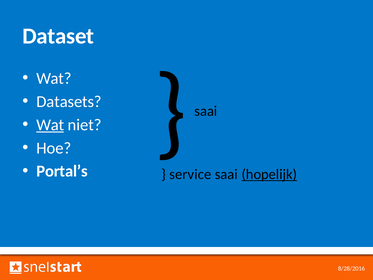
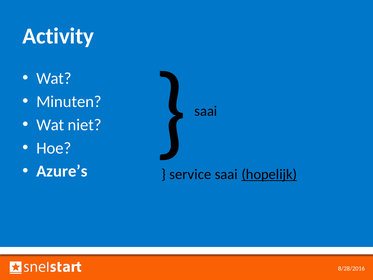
Dataset: Dataset -> Activity
Datasets: Datasets -> Minuten
Wat at (50, 125) underline: present -> none
Portal’s: Portal’s -> Azure’s
